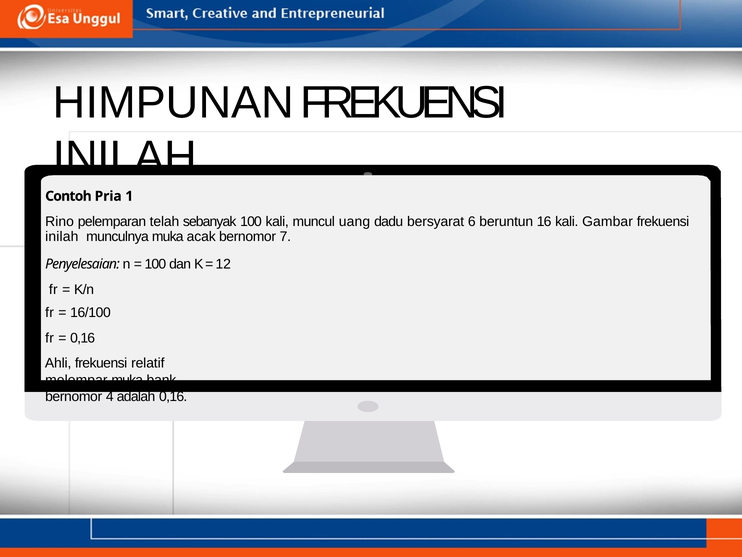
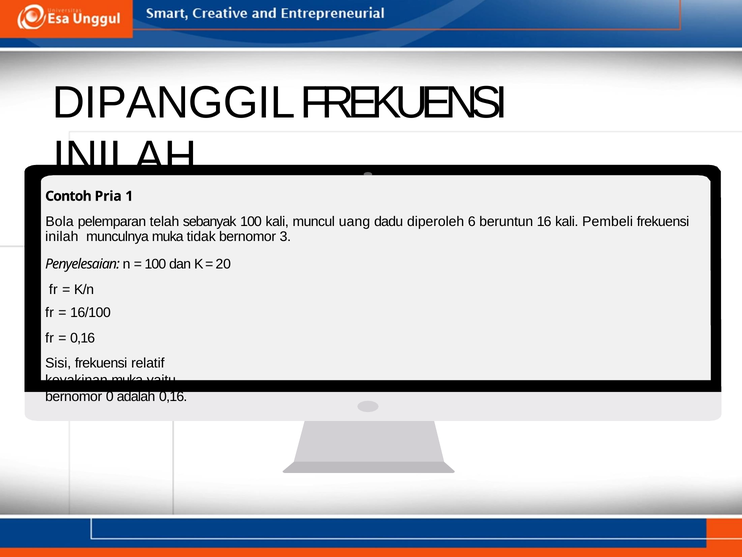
HIMPUNAN: HIMPUNAN -> DIPANGGIL
Rino: Rino -> Bola
bersyarat: bersyarat -> diperoleh
Gambar: Gambar -> Pembeli
acak: acak -> tidak
7: 7 -> 3
12: 12 -> 20
Ahli: Ahli -> Sisi
melempar: melempar -> keyakinan
bank: bank -> yaitu
4: 4 -> 0
